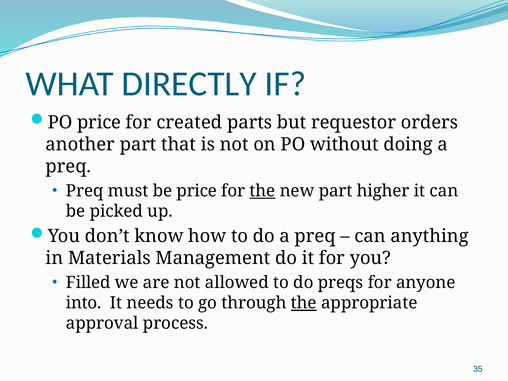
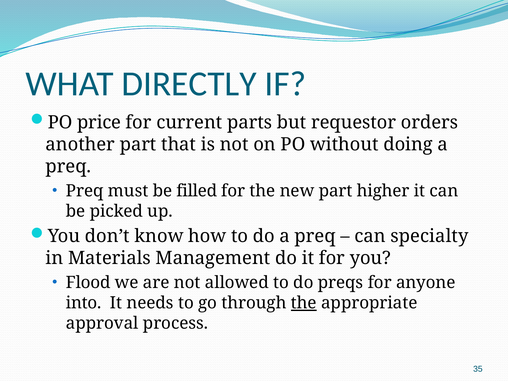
created: created -> current
be price: price -> filled
the at (262, 191) underline: present -> none
anything: anything -> specialty
Filled: Filled -> Flood
